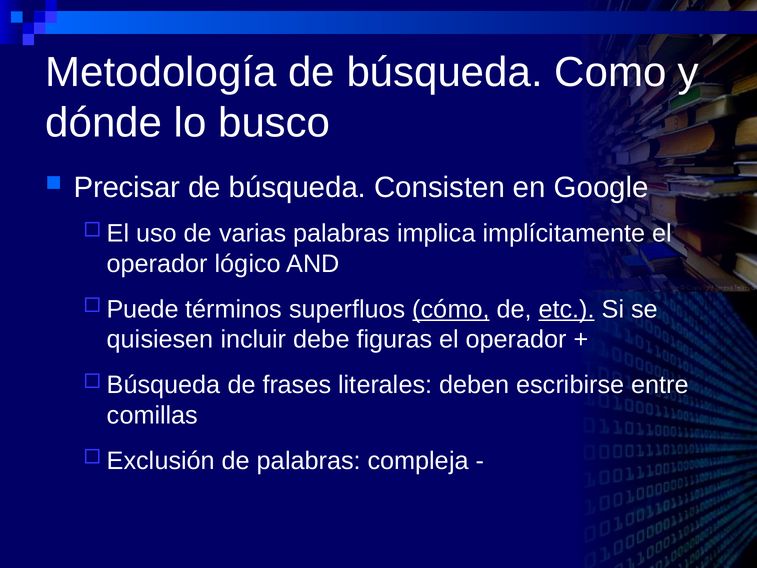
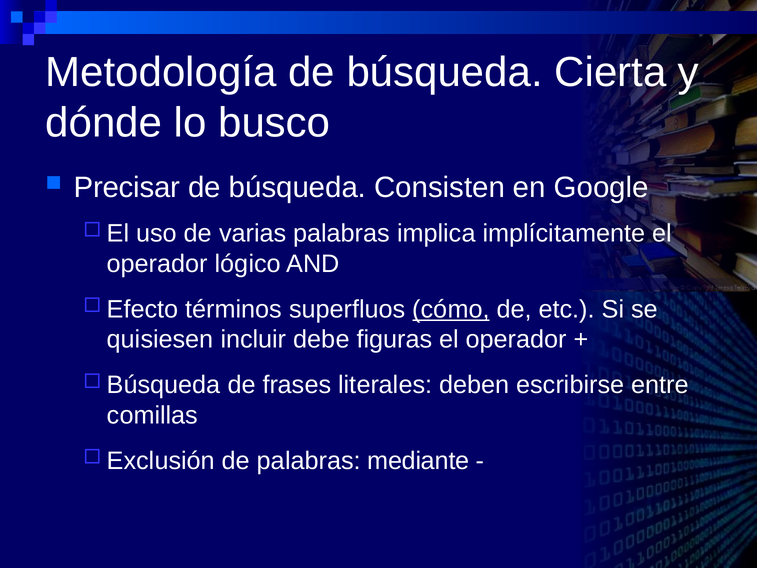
Como: Como -> Cierta
Puede: Puede -> Efecto
etc underline: present -> none
compleja: compleja -> mediante
